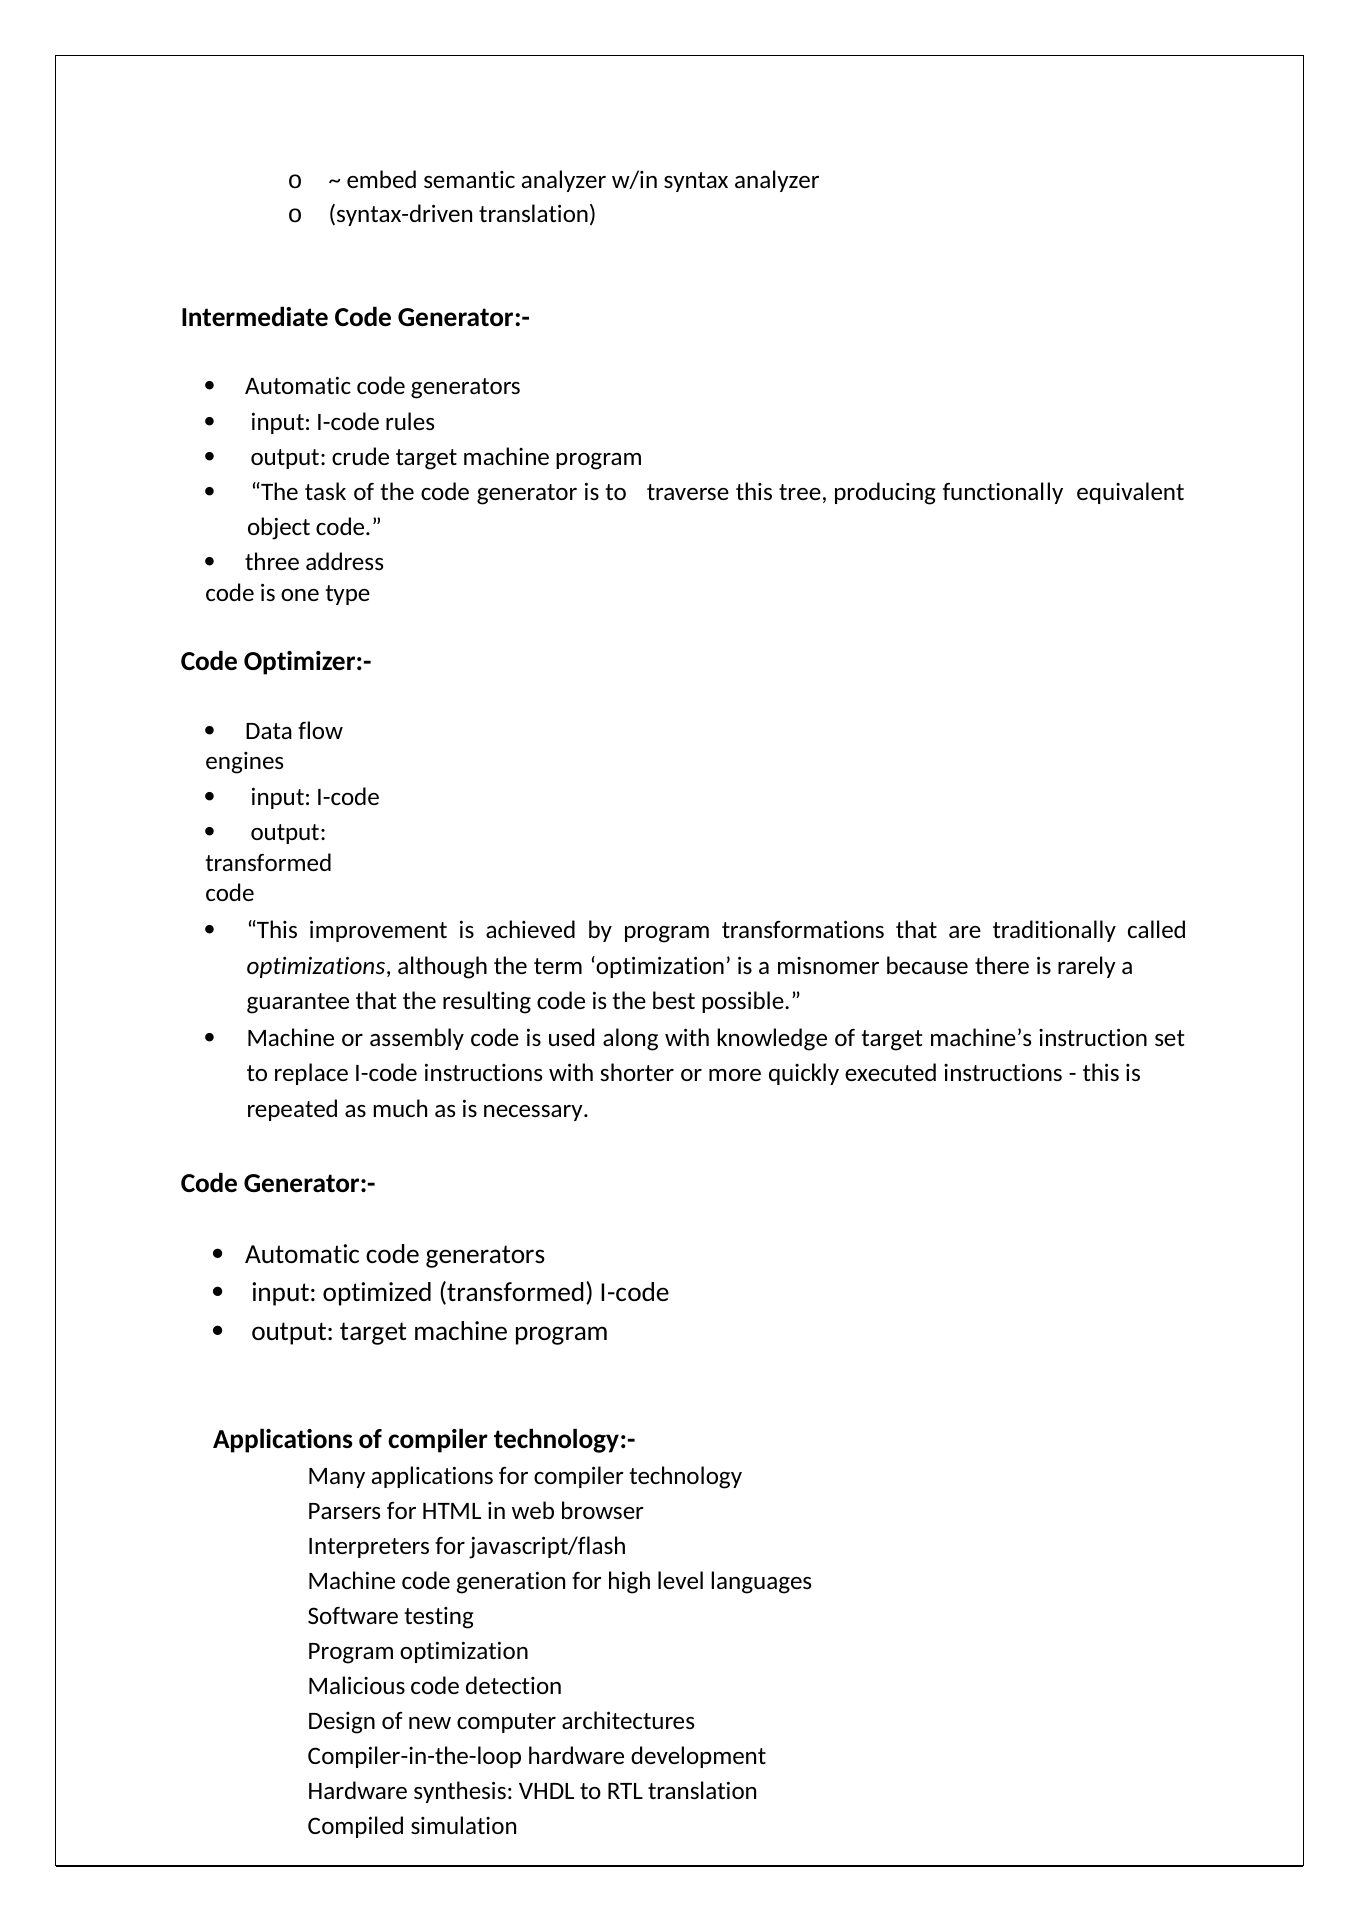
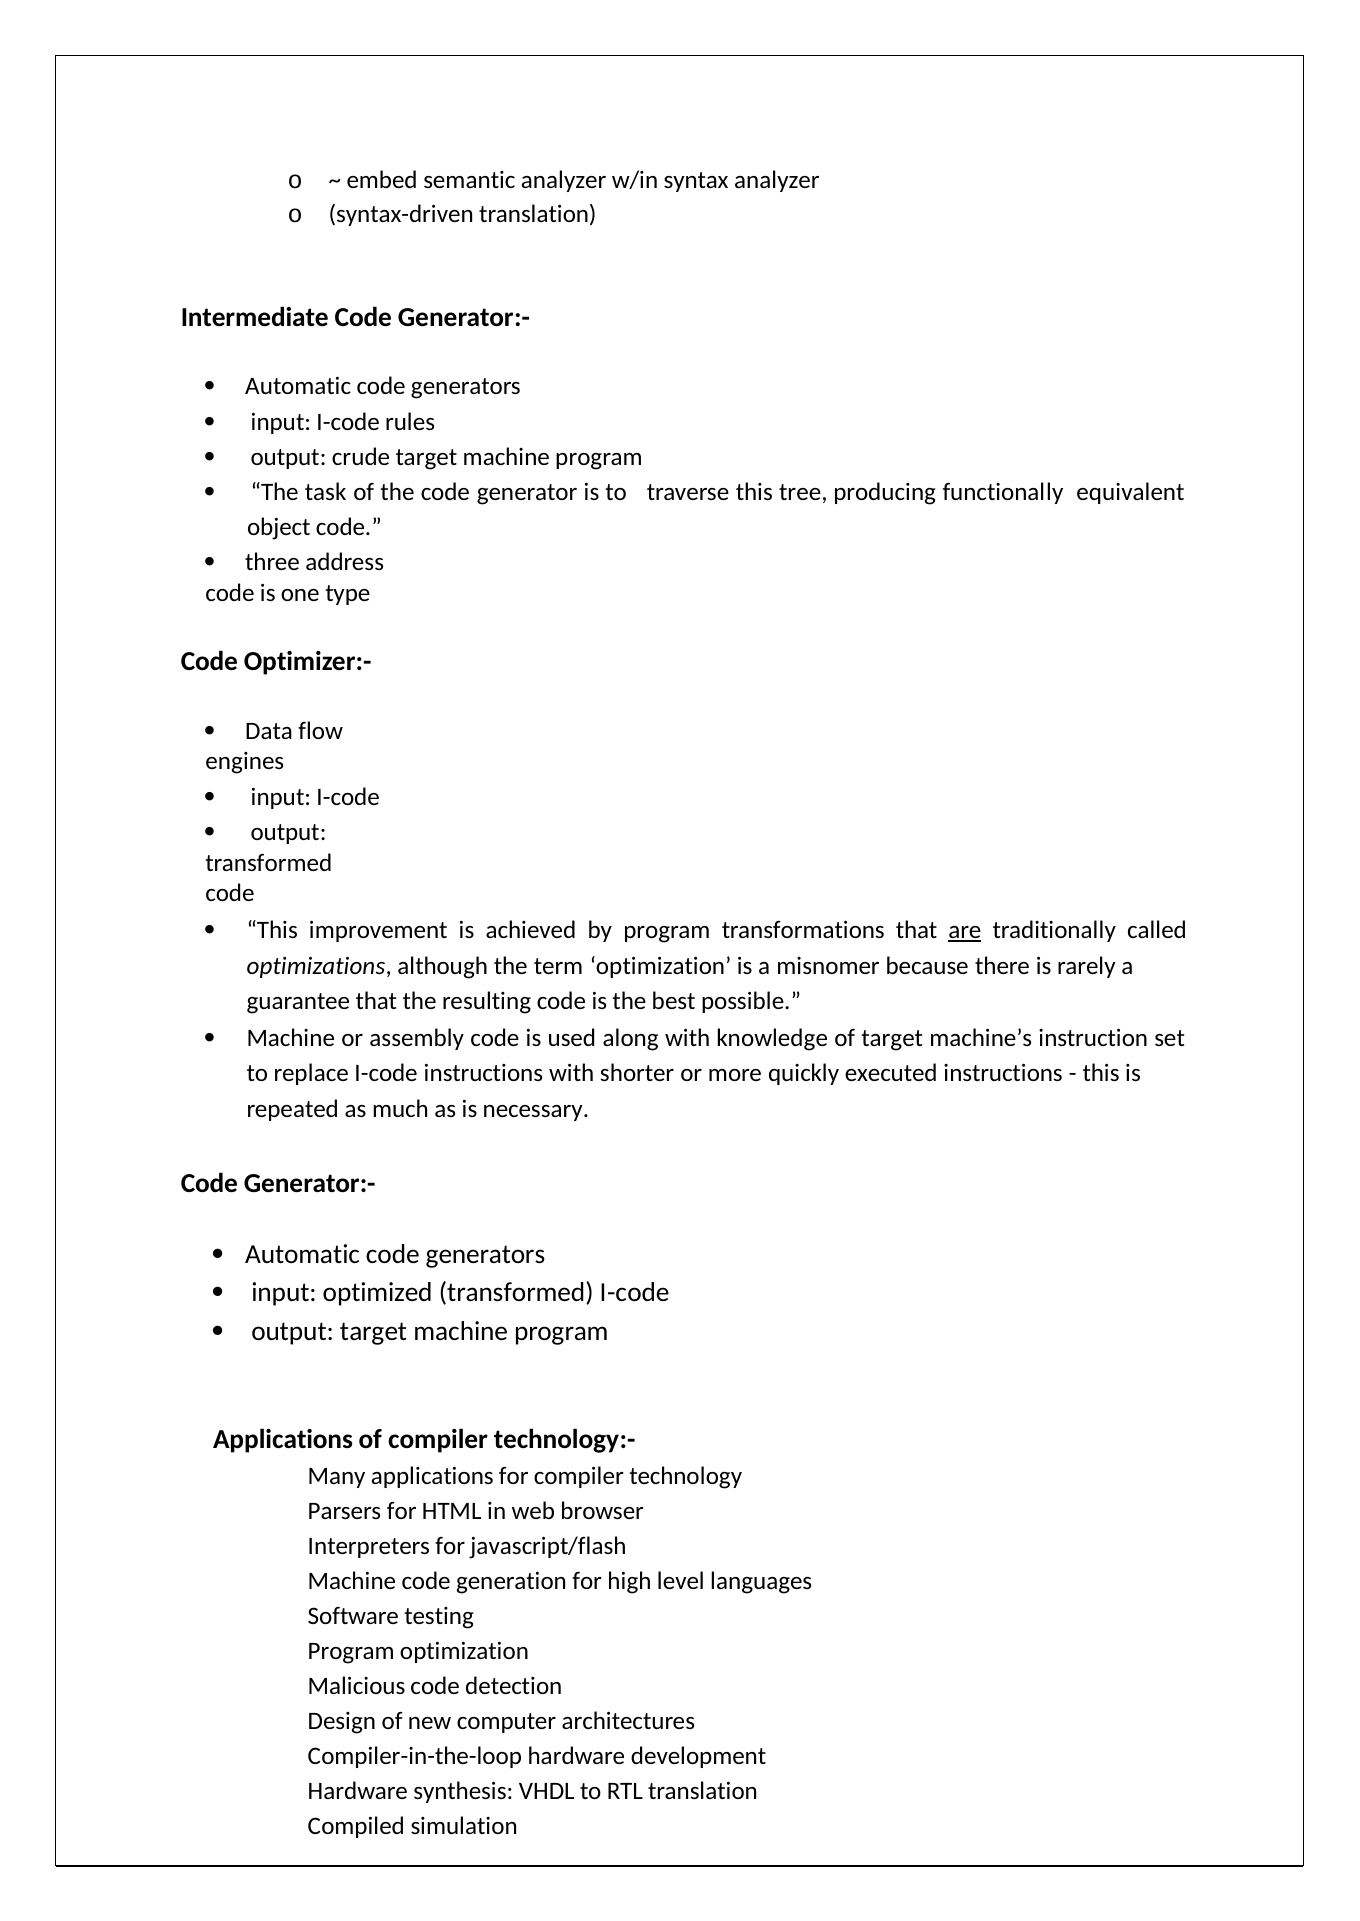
are underline: none -> present
